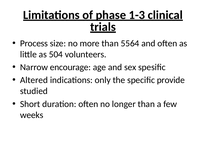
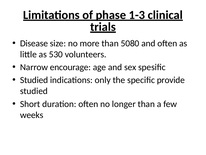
Process: Process -> Disease
5564: 5564 -> 5080
504: 504 -> 530
Altered at (34, 80): Altered -> Studied
